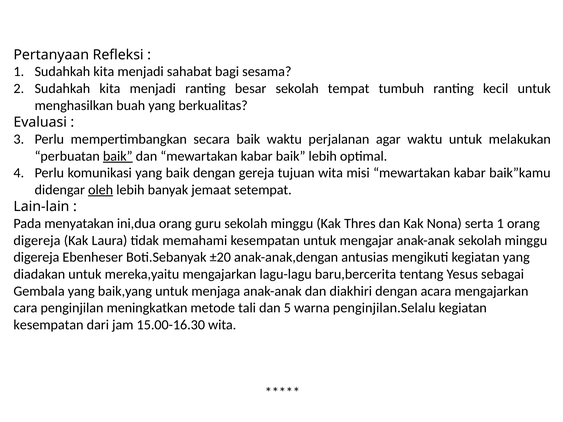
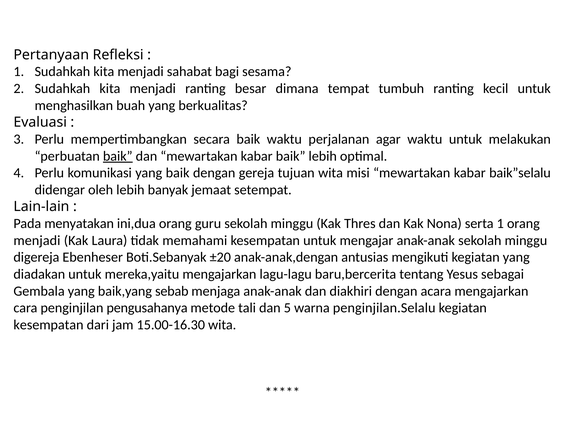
besar sekolah: sekolah -> dimana
baik”kamu: baik”kamu -> baik”selalu
oleh underline: present -> none
digereja at (37, 241): digereja -> menjadi
baik,yang untuk: untuk -> sebab
meningkatkan: meningkatkan -> pengusahanya
